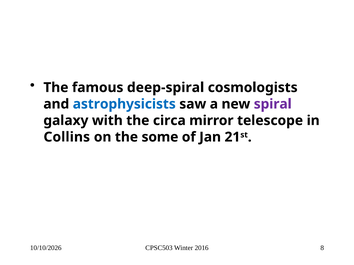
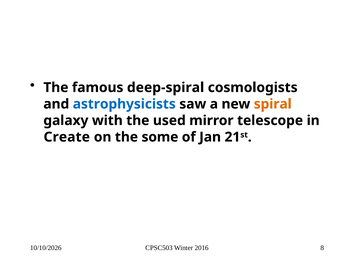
spiral colour: purple -> orange
circa: circa -> used
Collins: Collins -> Create
